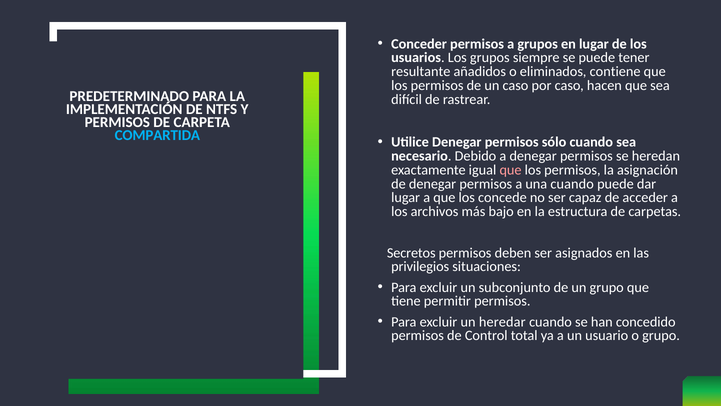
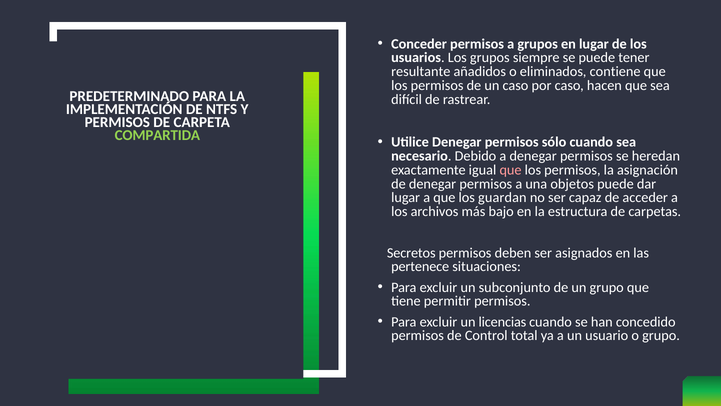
COMPARTIDA colour: light blue -> light green
una cuando: cuando -> objetos
concede: concede -> guardan
privilegios: privilegios -> pertenece
heredar: heredar -> licencias
